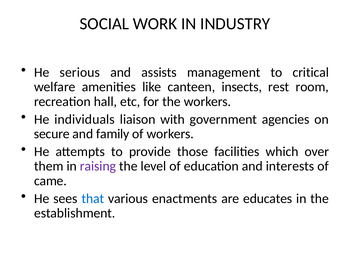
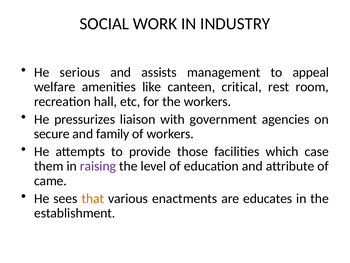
critical: critical -> appeal
insects: insects -> critical
individuals: individuals -> pressurizes
over: over -> case
interests: interests -> attribute
that colour: blue -> orange
